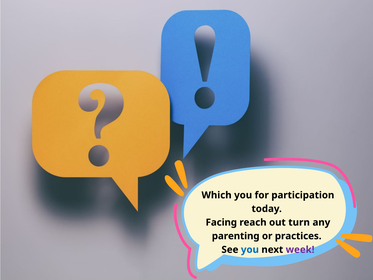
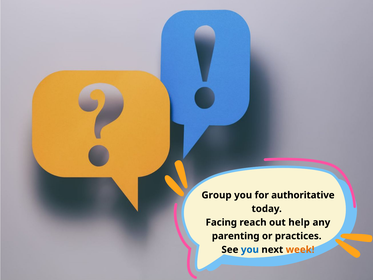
Which: Which -> Group
participation: participation -> authoritative
turn: turn -> help
week colour: purple -> orange
